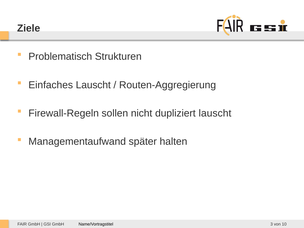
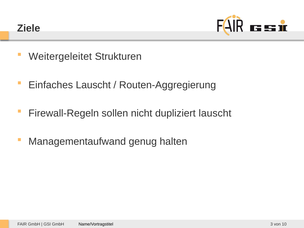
Problematisch: Problematisch -> Weitergeleitet
später: später -> genug
